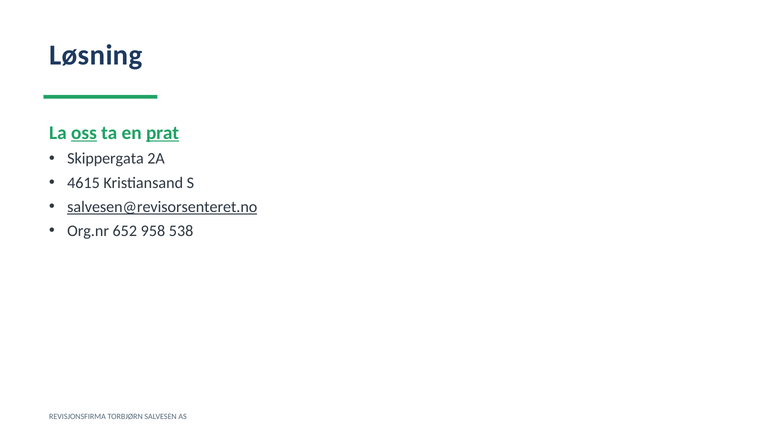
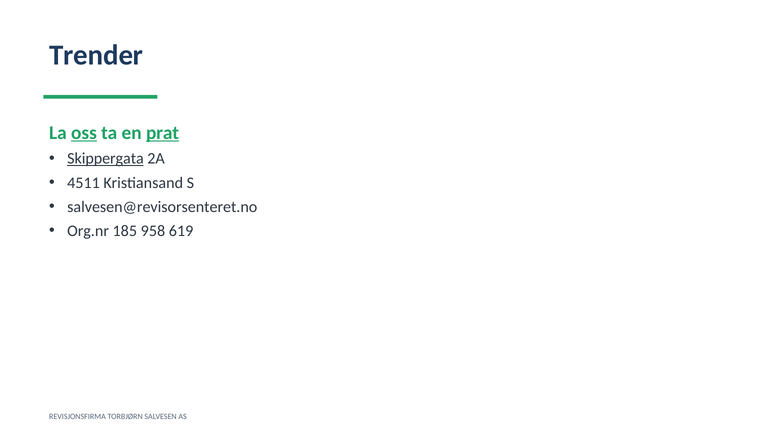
Løsning: Løsning -> Trender
Skippergata underline: none -> present
4615: 4615 -> 4511
salvesen@revisorsenteret.no underline: present -> none
652: 652 -> 185
538: 538 -> 619
